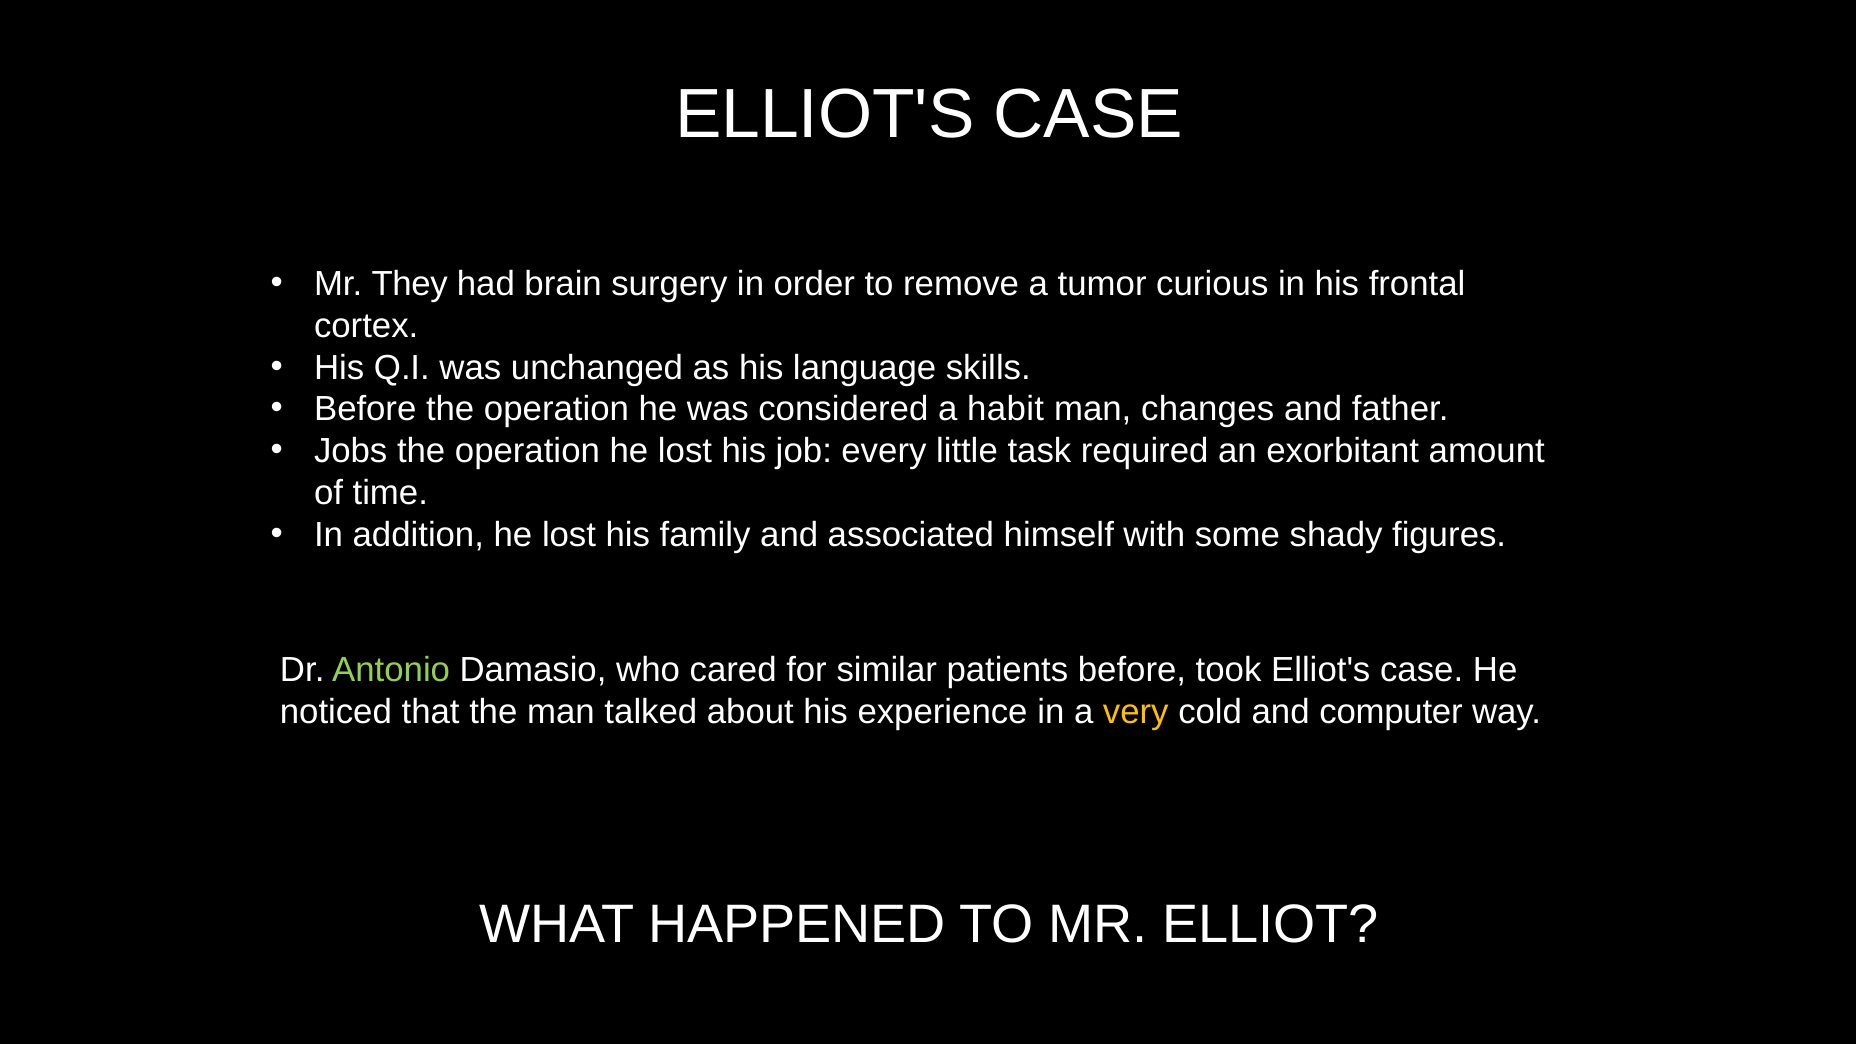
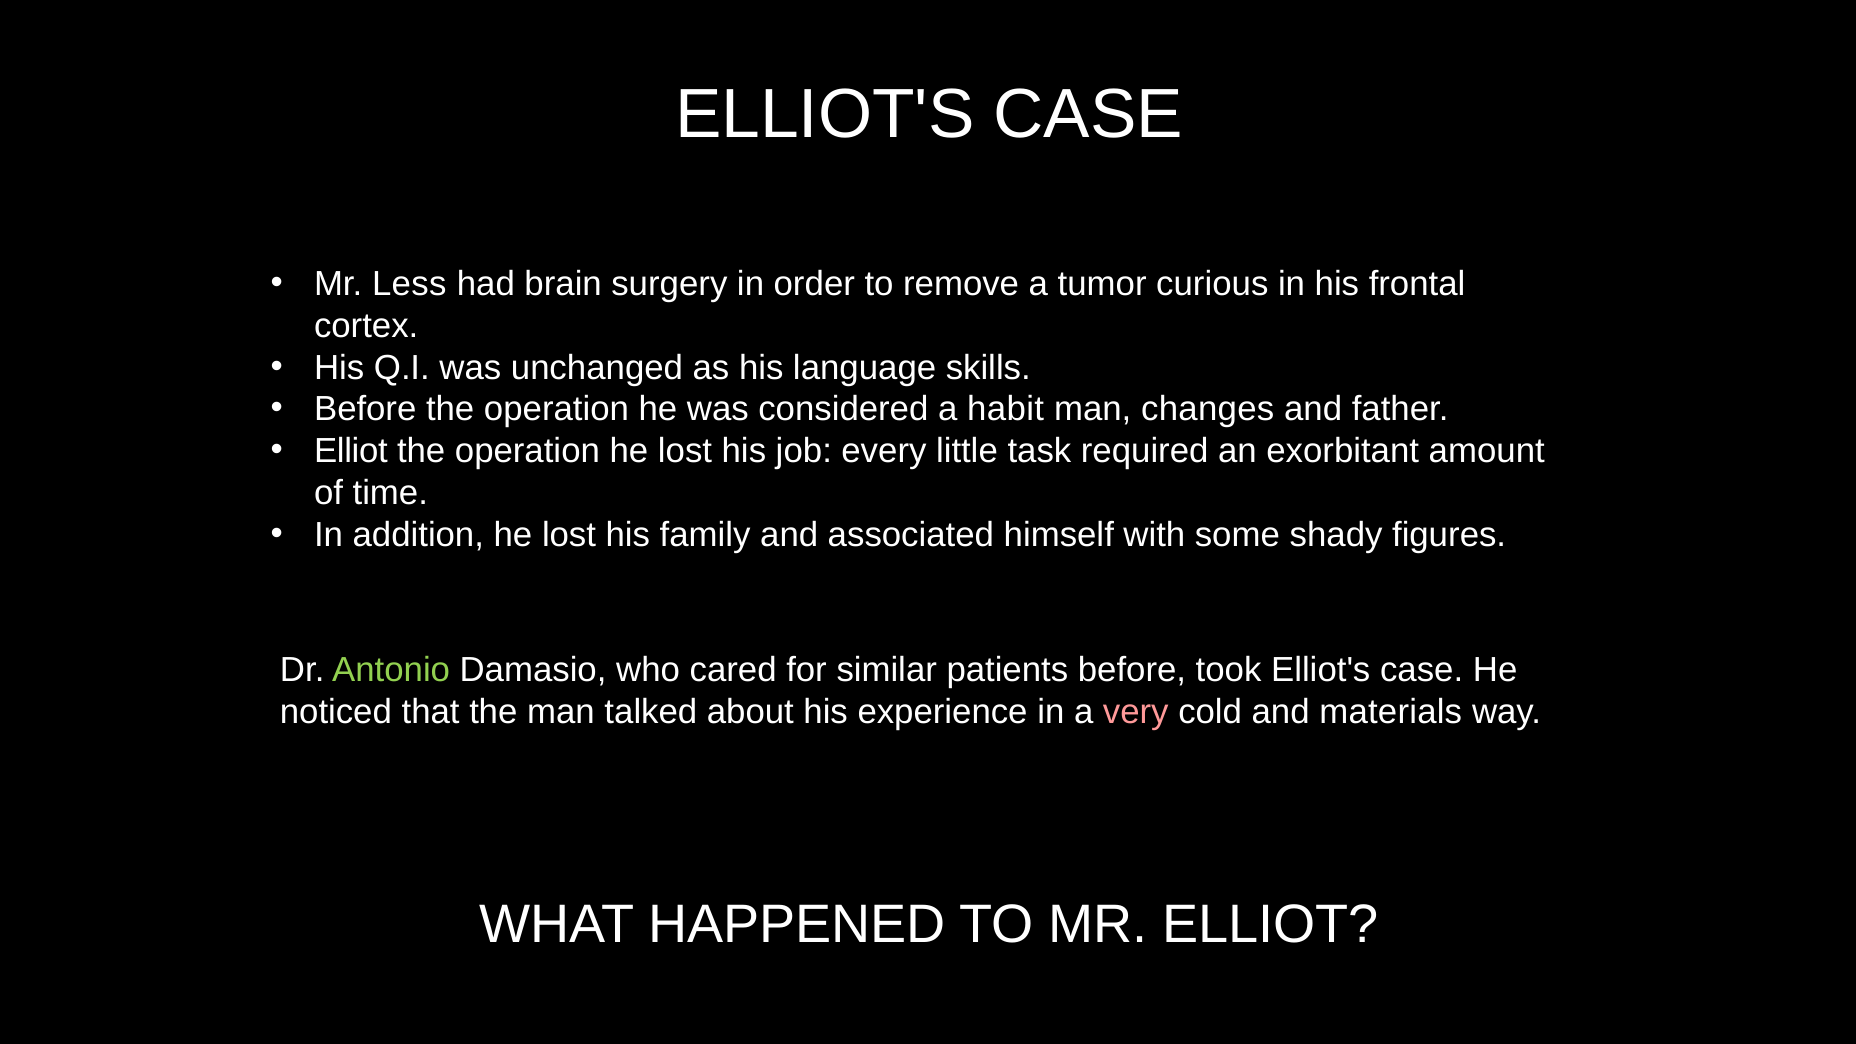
They: They -> Less
Jobs at (351, 451): Jobs -> Elliot
very colour: yellow -> pink
computer: computer -> materials
